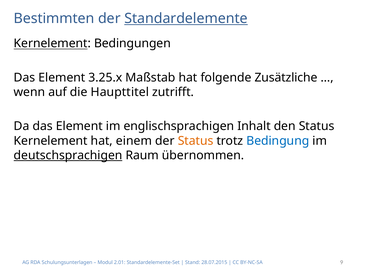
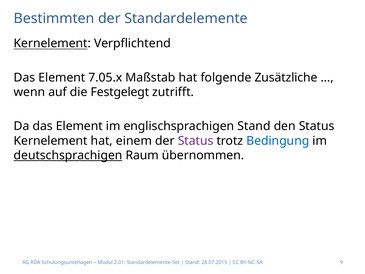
Standardelemente underline: present -> none
Bedingungen: Bedingungen -> Verpflichtend
3.25.x: 3.25.x -> 7.05.x
Haupttitel: Haupttitel -> Festgelegt
englischsprachigen Inhalt: Inhalt -> Stand
Status at (196, 141) colour: orange -> purple
